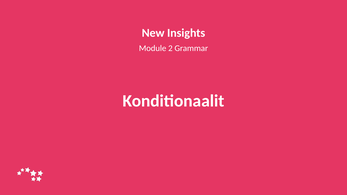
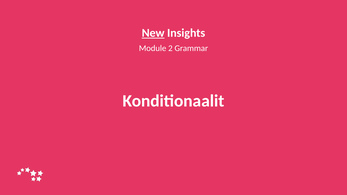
New underline: none -> present
